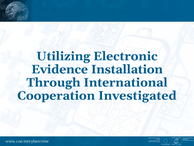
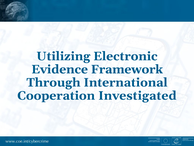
Installation: Installation -> Framework
